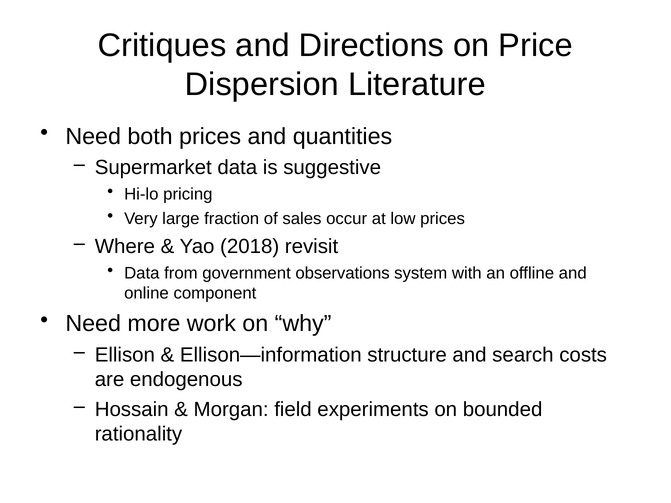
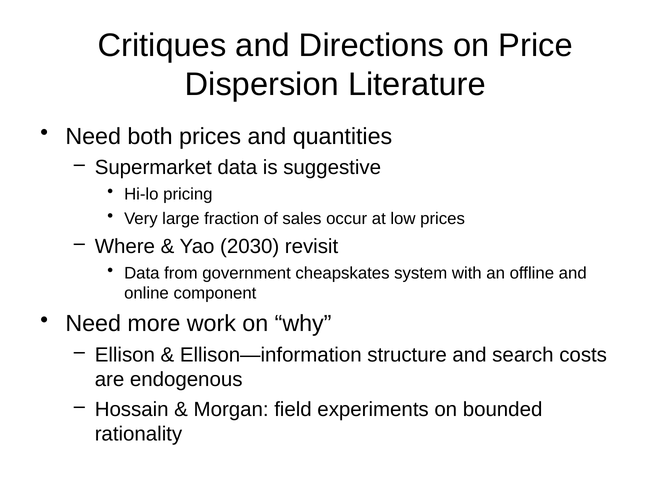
2018: 2018 -> 2030
observations: observations -> cheapskates
